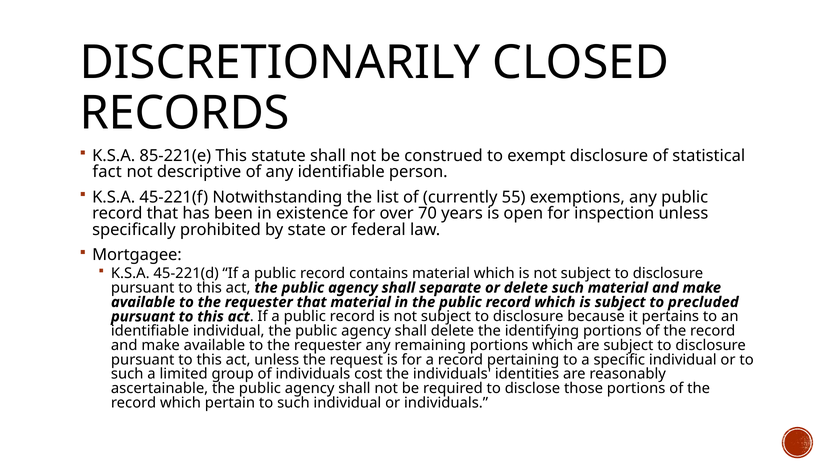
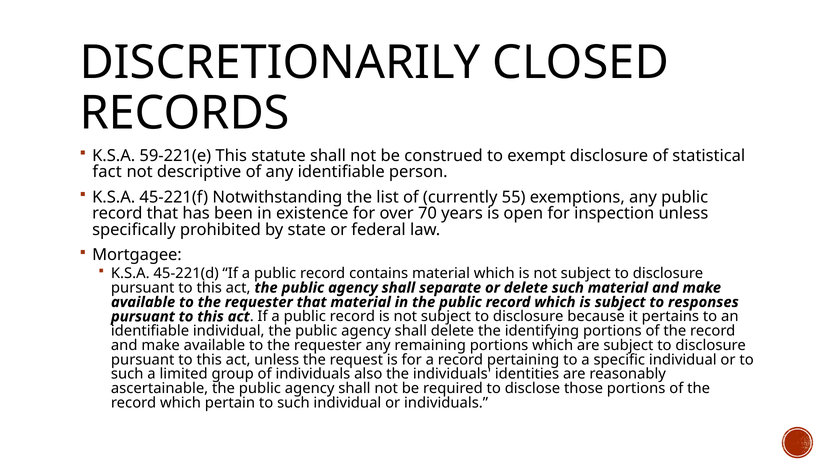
85-221(e: 85-221(e -> 59-221(e
precluded: precluded -> responses
cost: cost -> also
